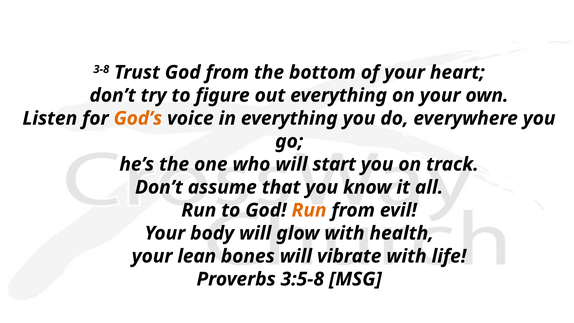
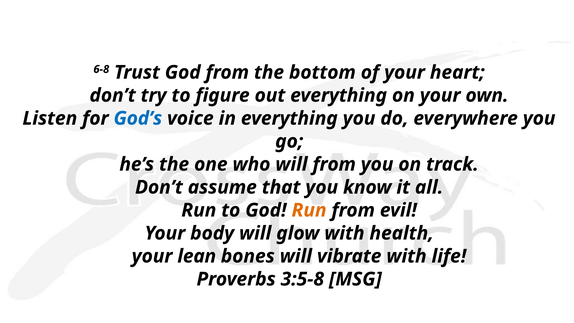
3-8: 3-8 -> 6-8
God’s colour: orange -> blue
will start: start -> from
